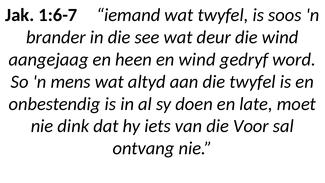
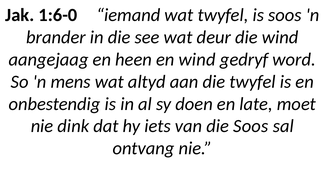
1:6-7: 1:6-7 -> 1:6-0
die Voor: Voor -> Soos
